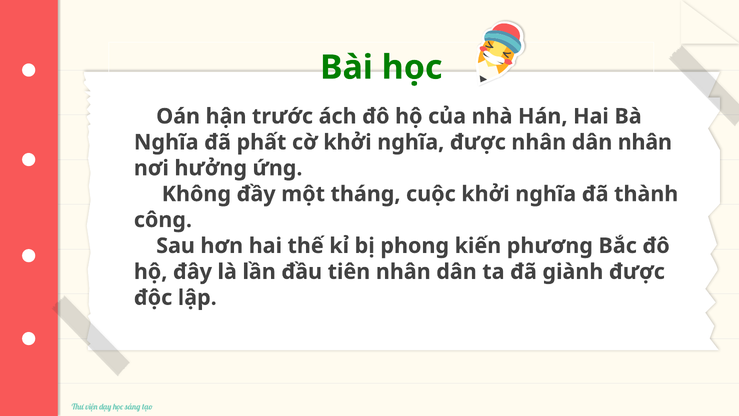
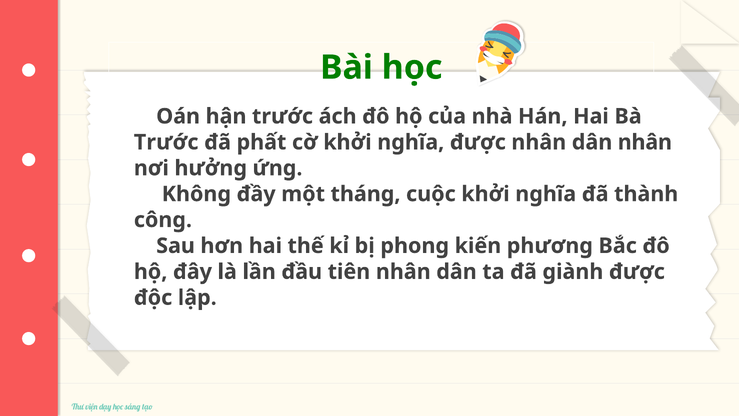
Nghĩa at (166, 142): Nghĩa -> Trước
